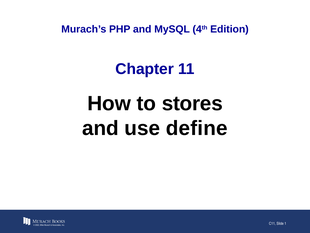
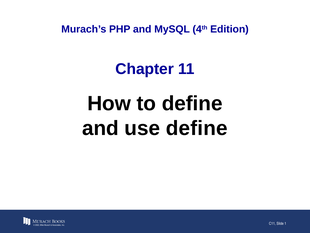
to stores: stores -> define
